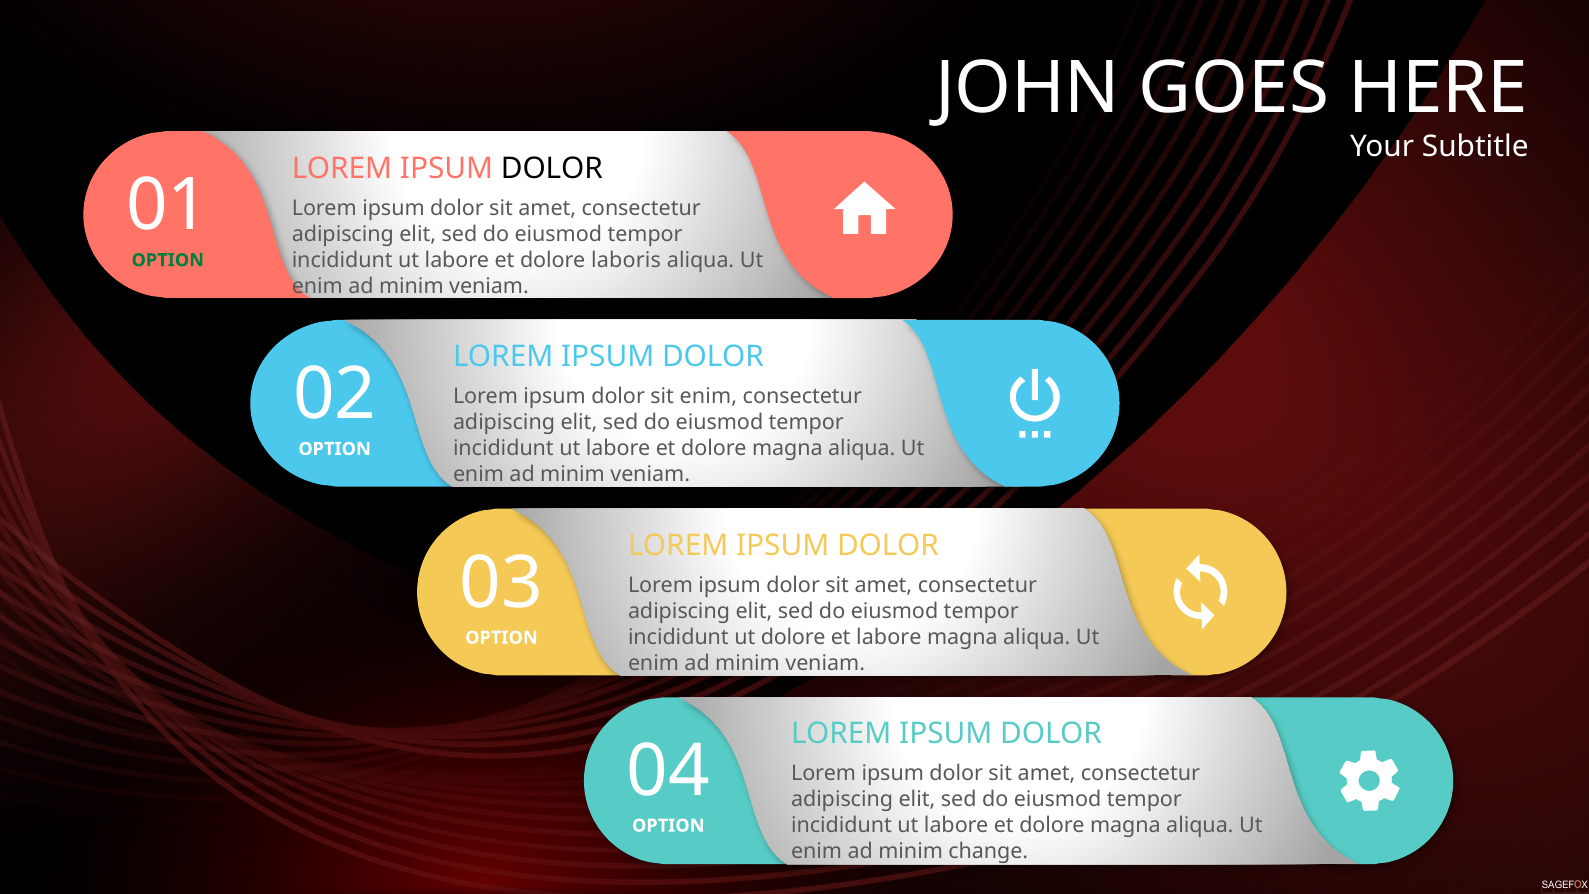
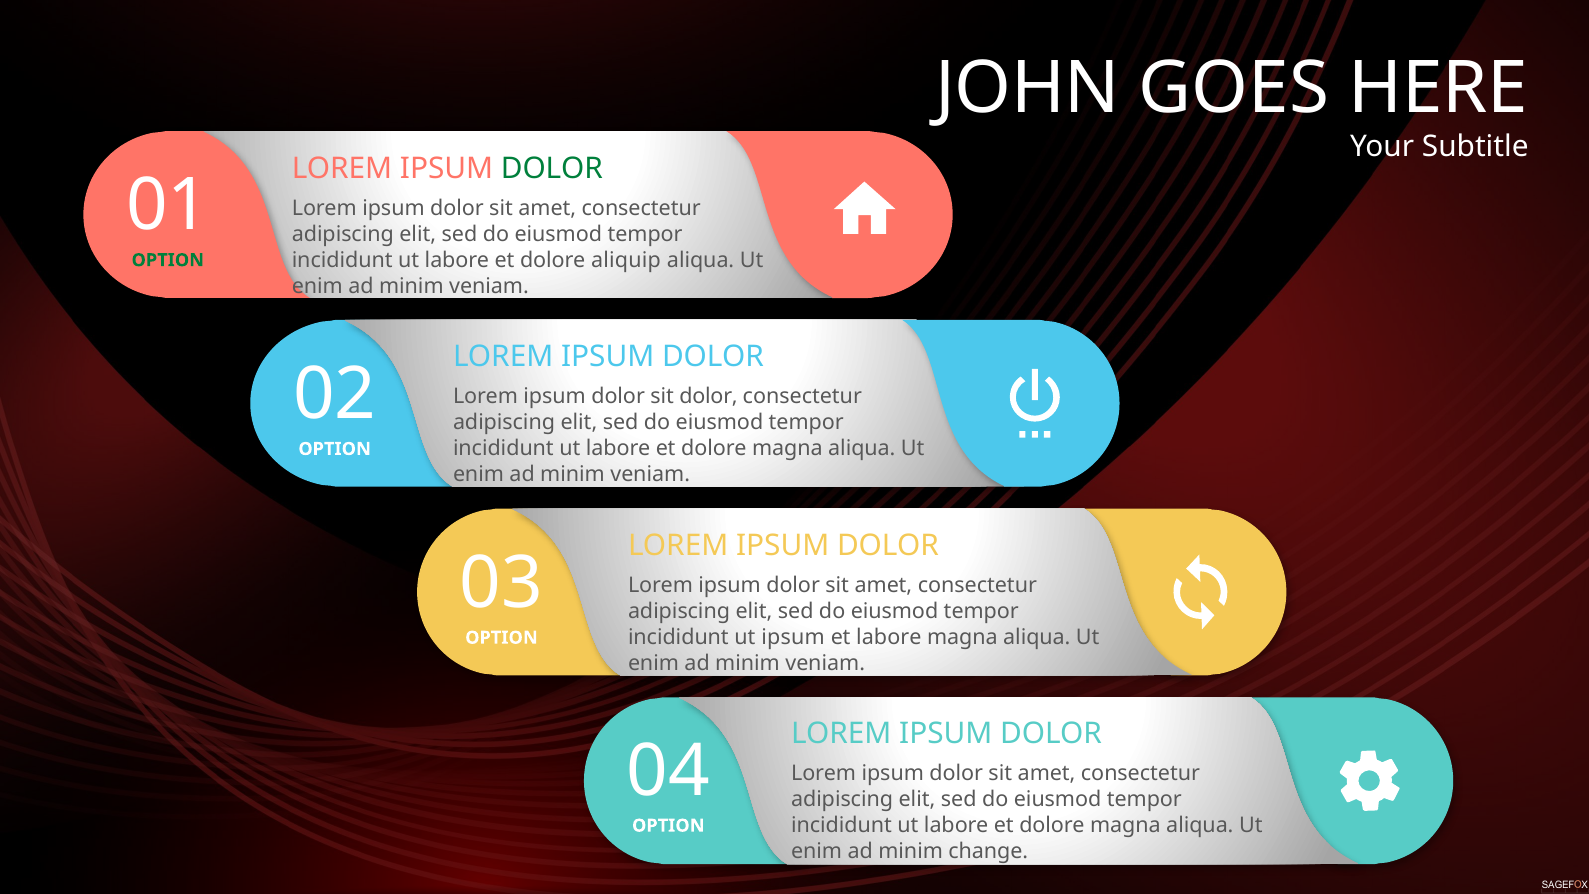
DOLOR at (552, 169) colour: black -> green
laboris: laboris -> aliquip
sit enim: enim -> dolor
ut dolore: dolore -> ipsum
